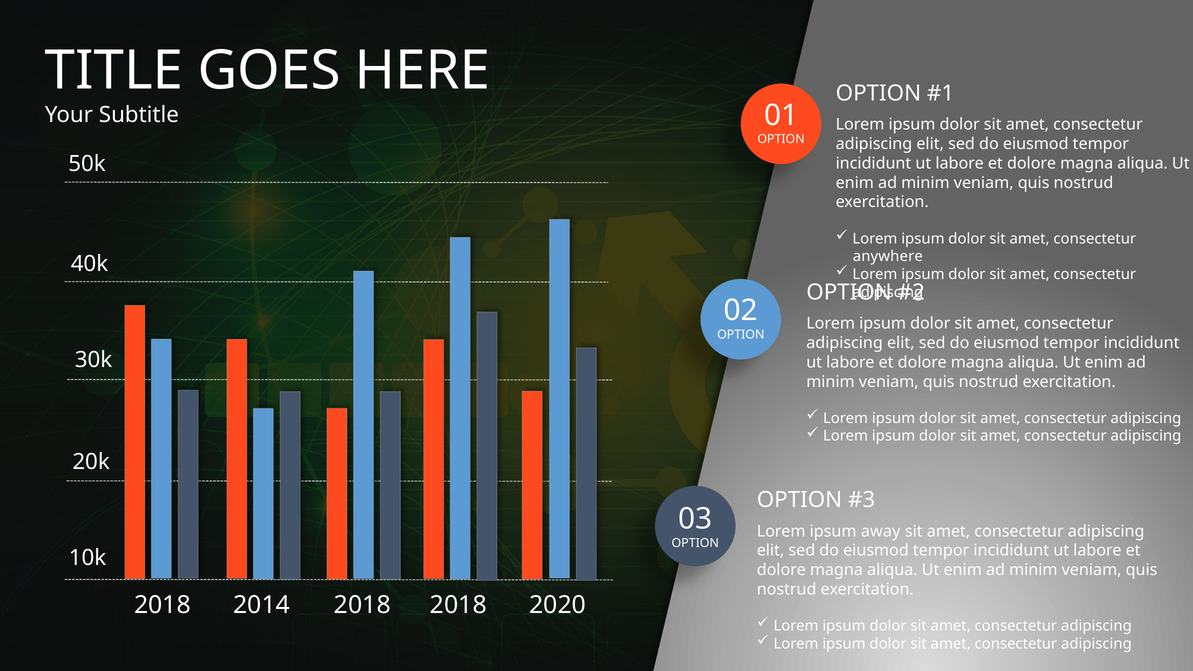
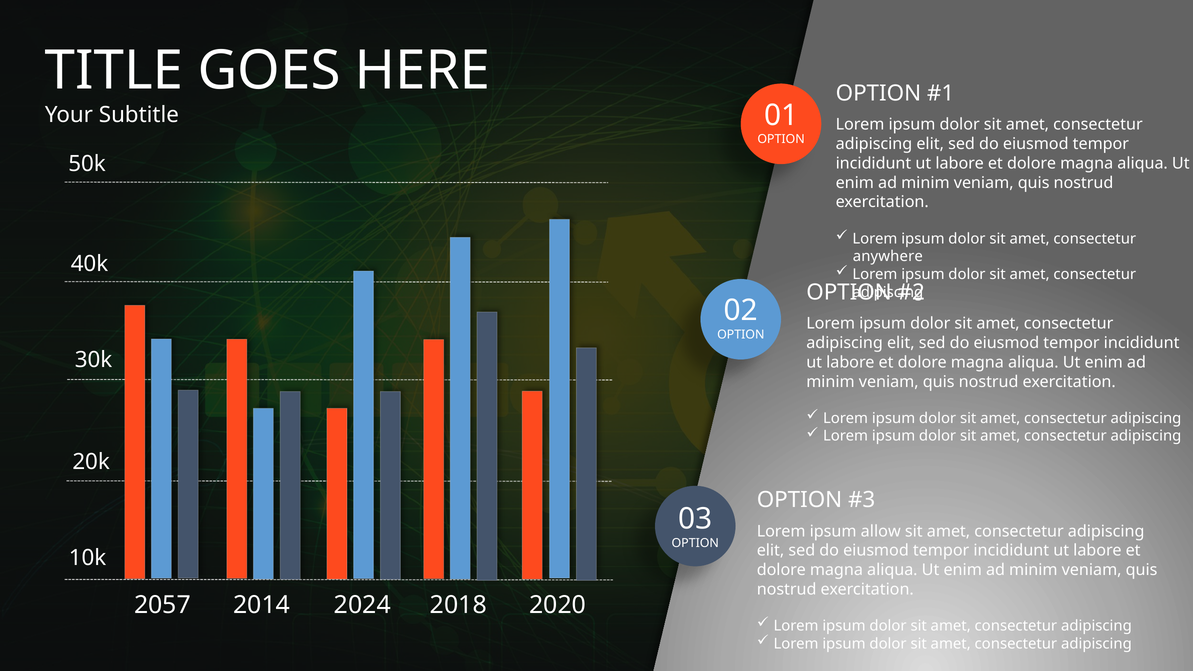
away: away -> allow
2018 at (162, 605): 2018 -> 2057
2014 2018: 2018 -> 2024
